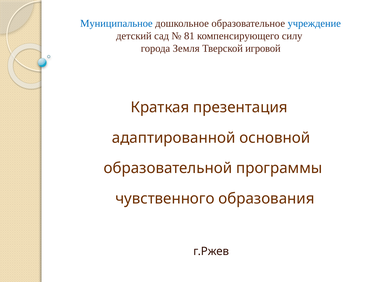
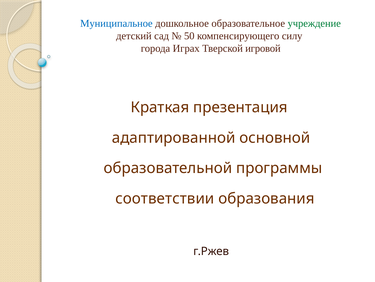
учреждение colour: blue -> green
81: 81 -> 50
Земля: Земля -> Играх
чувственного: чувственного -> соответствии
